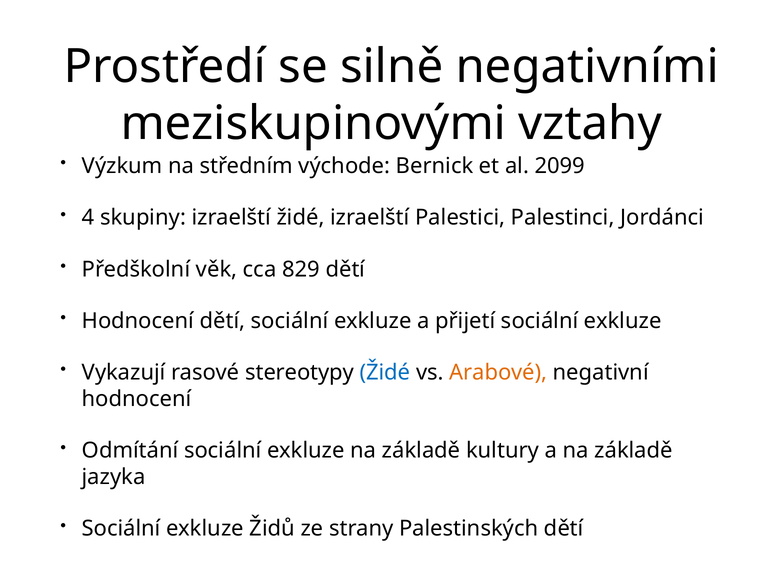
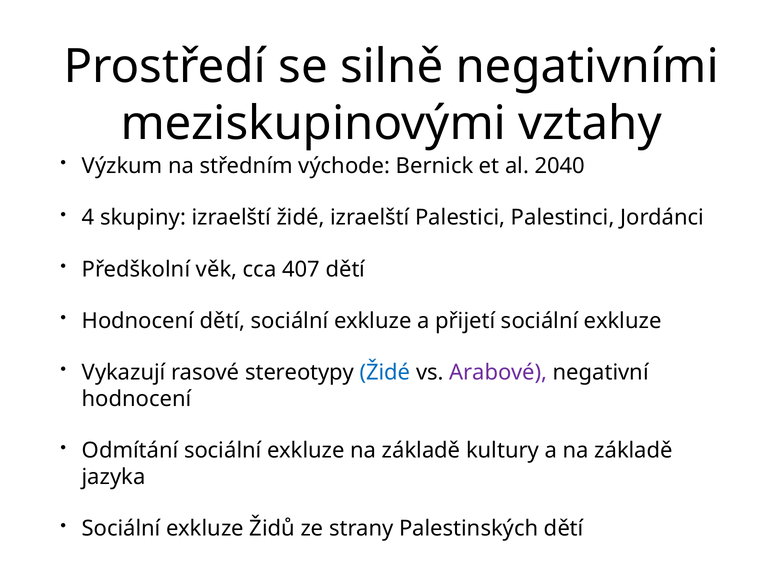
2099: 2099 -> 2040
829: 829 -> 407
Arabové colour: orange -> purple
